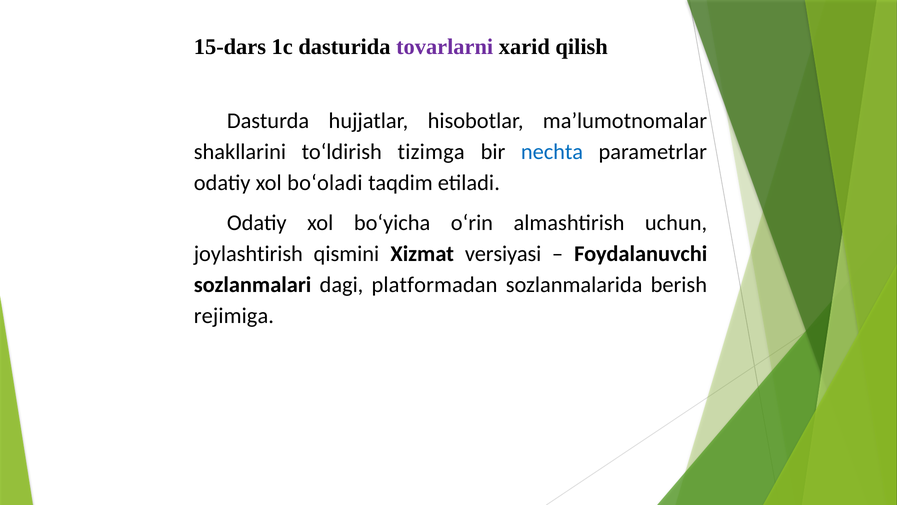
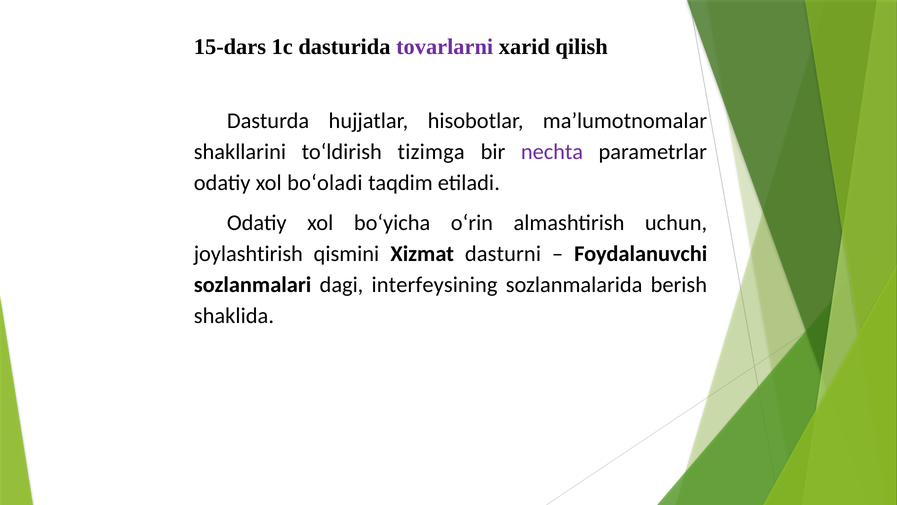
nechta colour: blue -> purple
versiyasi: versiyasi -> dasturni
platformadan: platformadan -> interfeysining
rejimiga: rejimiga -> shaklida
